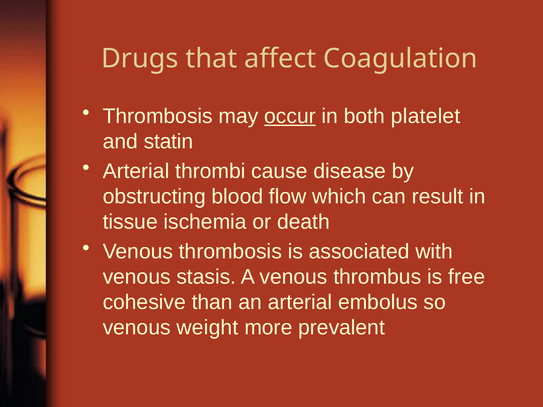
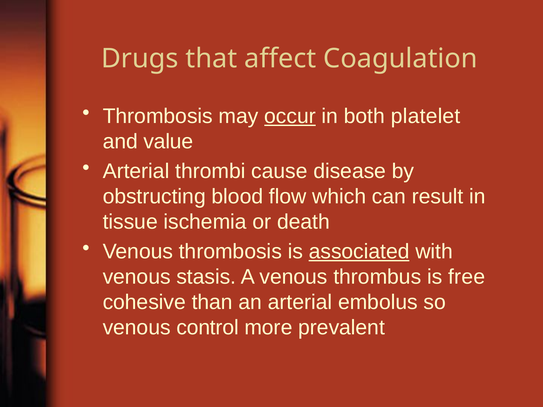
statin: statin -> value
associated underline: none -> present
weight: weight -> control
